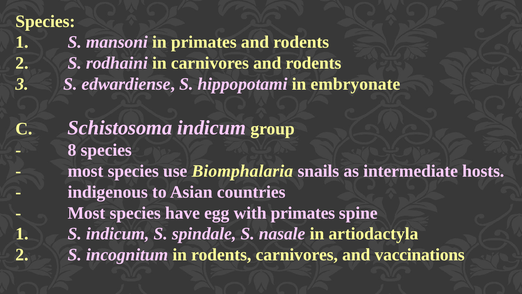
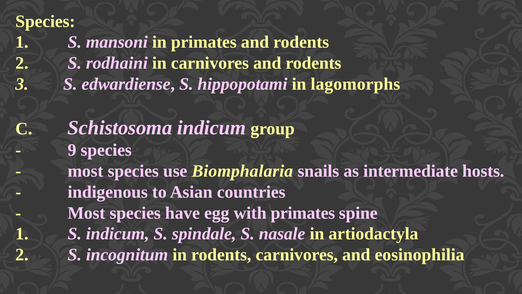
embryonate: embryonate -> lagomorphs
8: 8 -> 9
vaccinations: vaccinations -> eosinophilia
